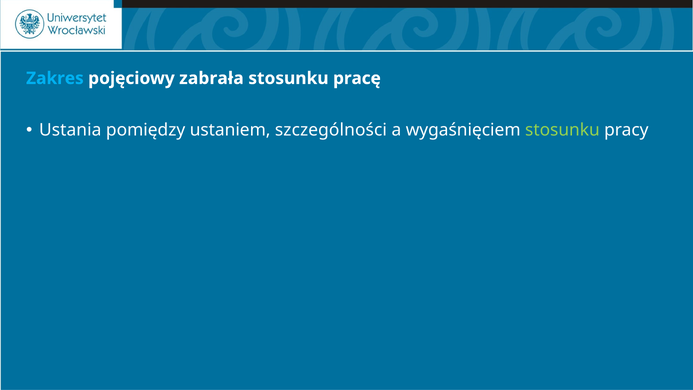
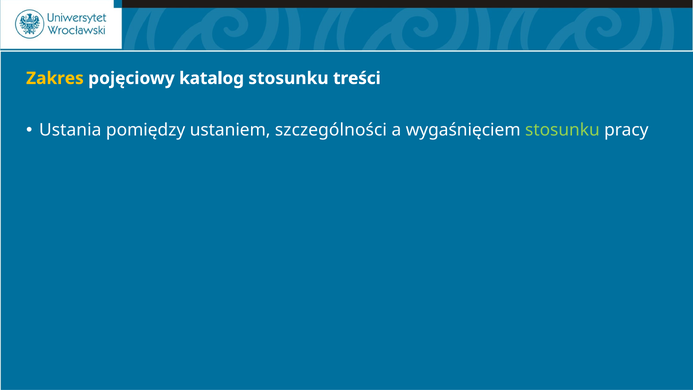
Zakres colour: light blue -> yellow
zabrała: zabrała -> katalog
pracę: pracę -> treści
